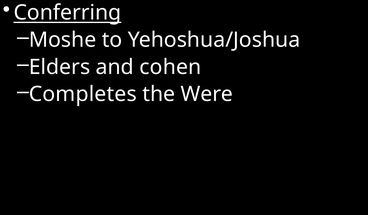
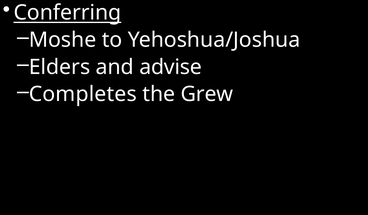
cohen: cohen -> advise
Were: Were -> Grew
